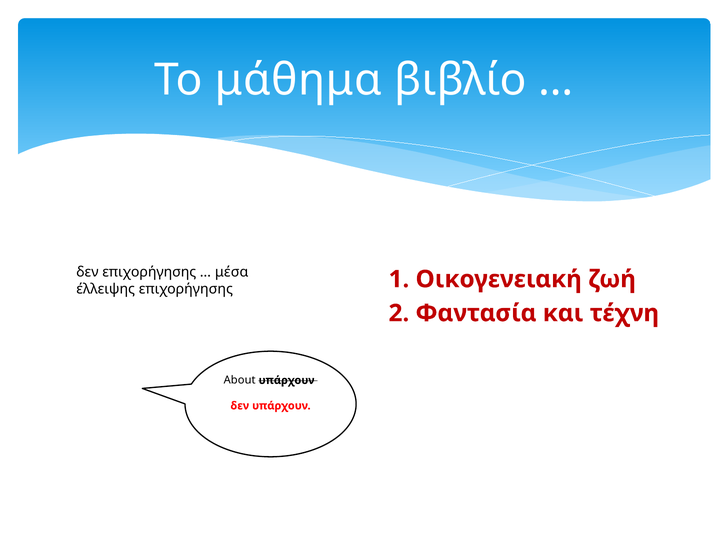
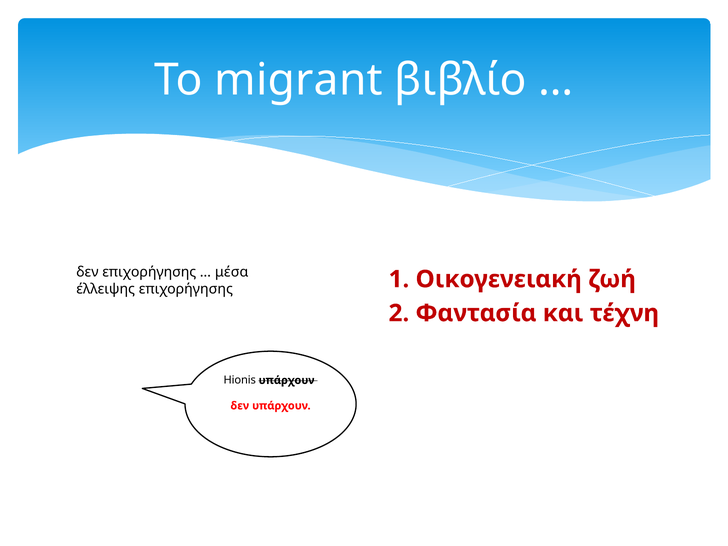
μάθημα: μάθημα -> migrant
About: About -> Hionis
